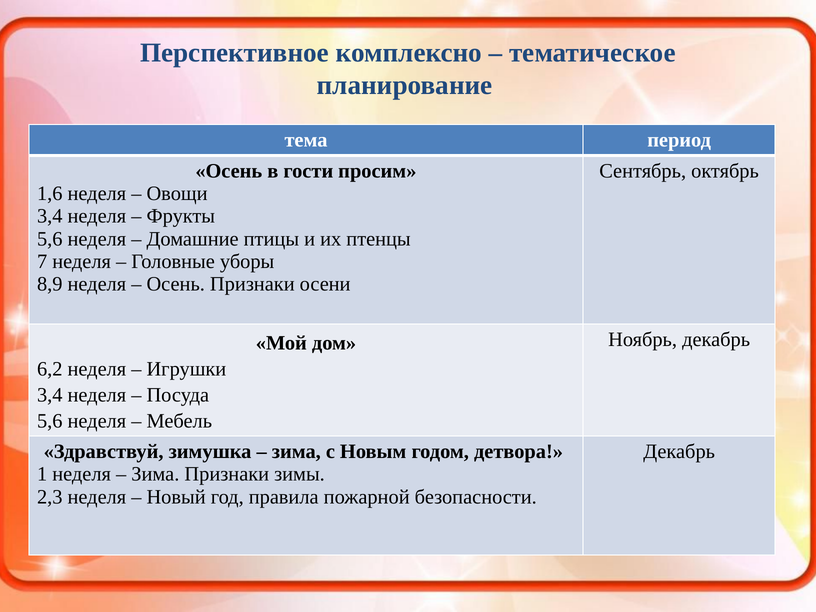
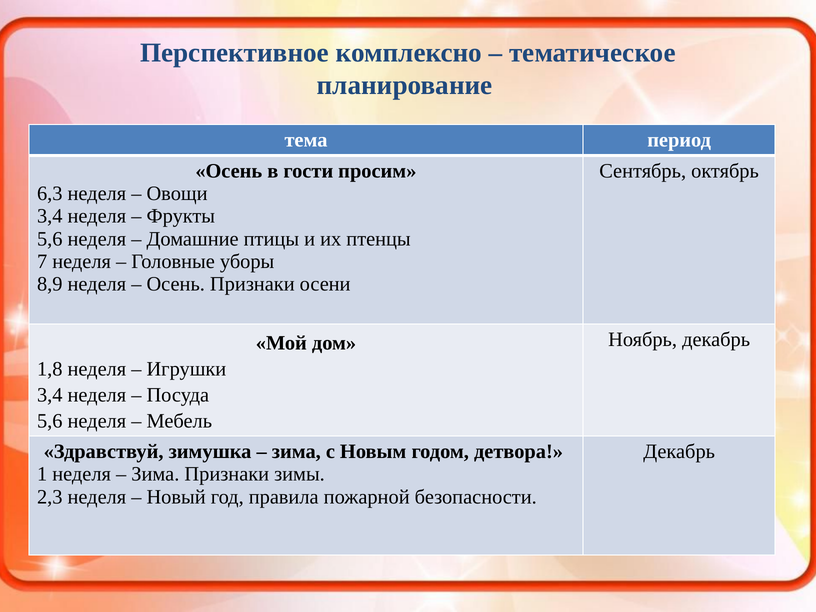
1,6: 1,6 -> 6,3
6,2: 6,2 -> 1,8
